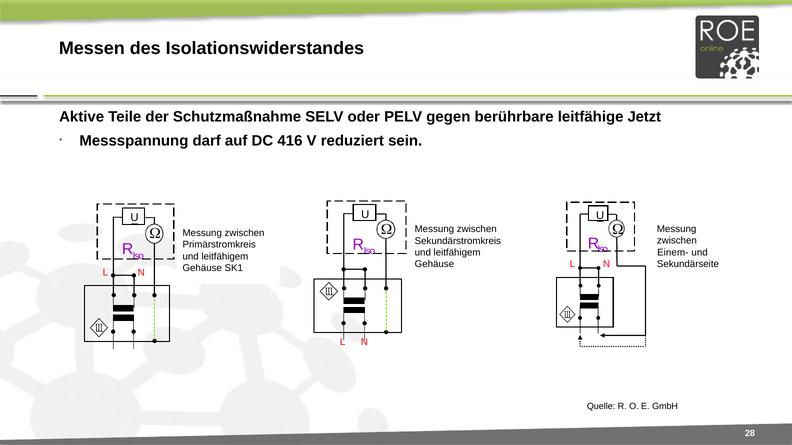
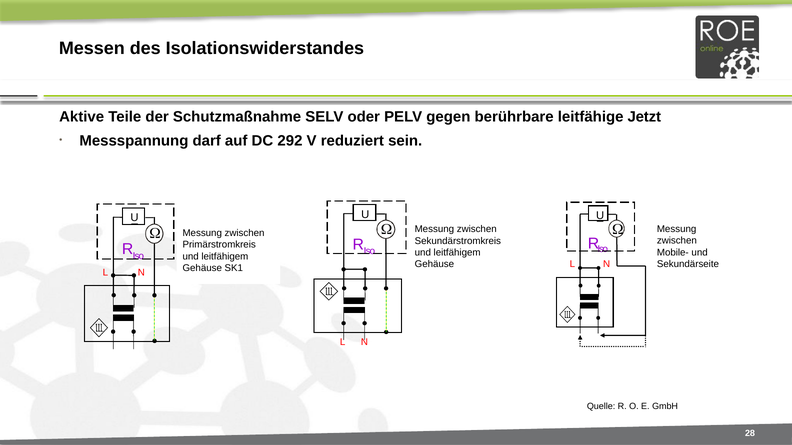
416: 416 -> 292
Einem-: Einem- -> Mobile-
